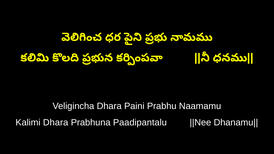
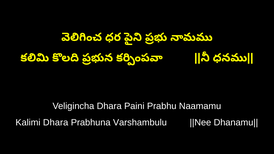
Paadipantalu: Paadipantalu -> Varshambulu
